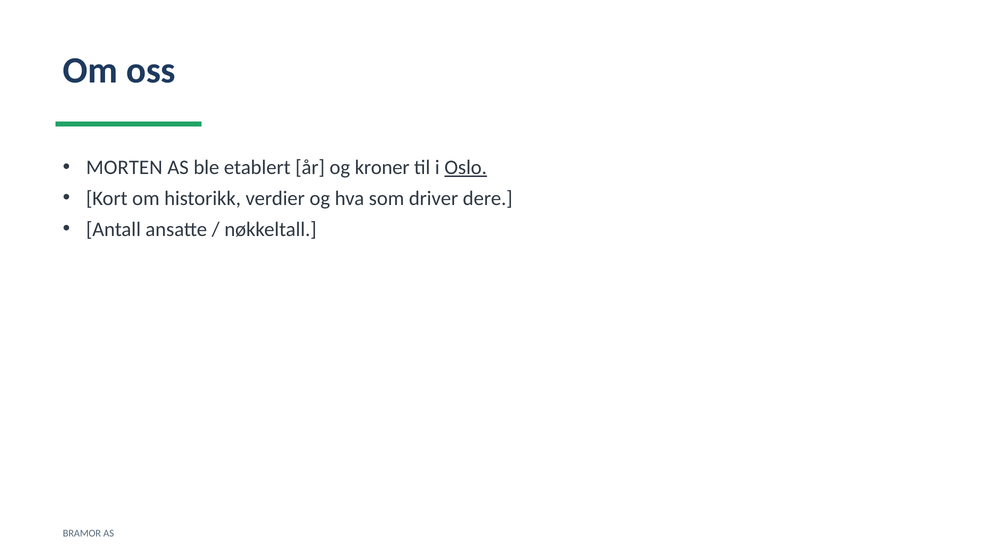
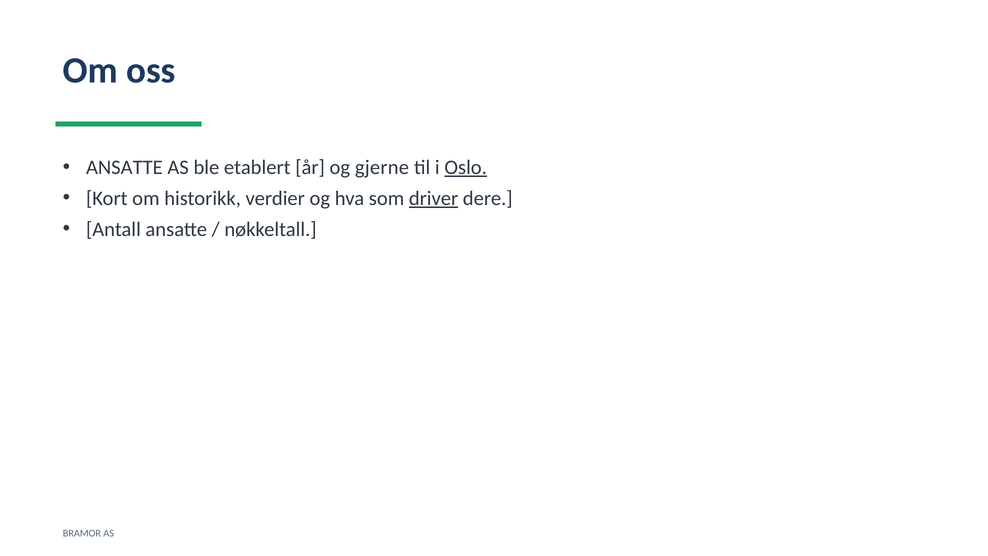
MORTEN at (124, 167): MORTEN -> ANSATTE
kroner: kroner -> gjerne
driver underline: none -> present
